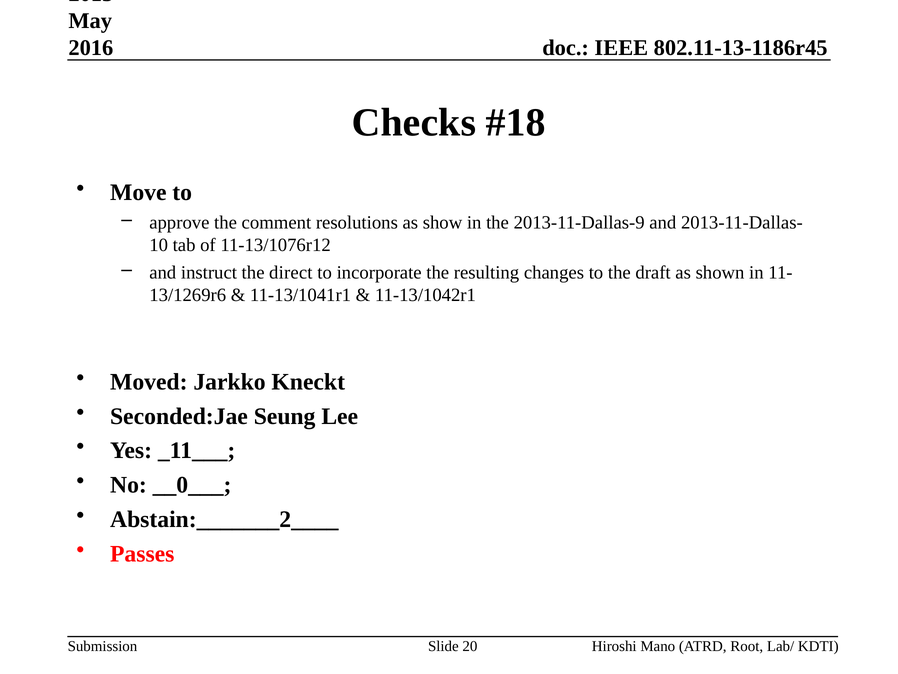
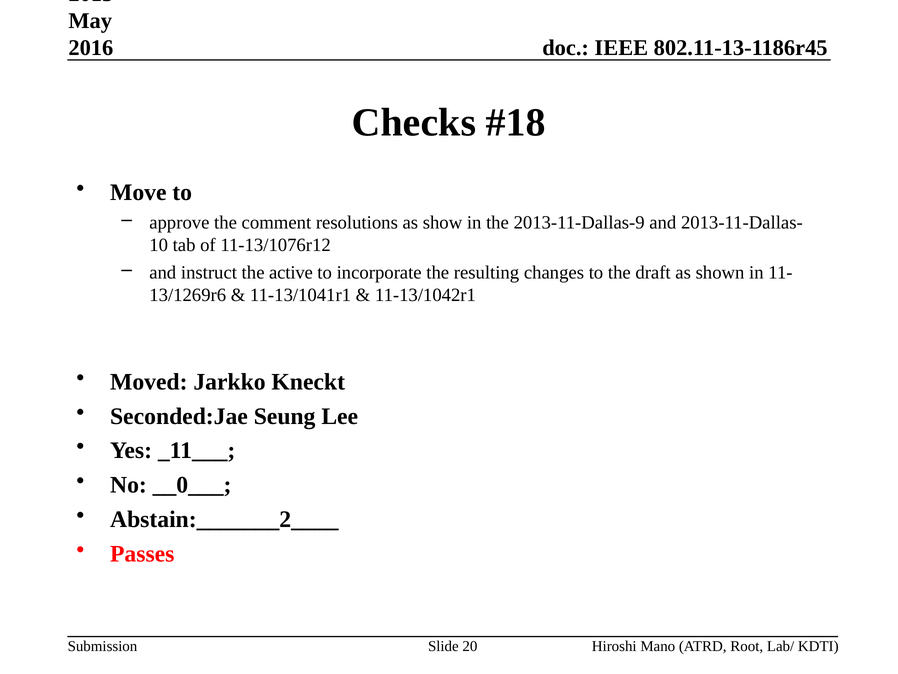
direct: direct -> active
